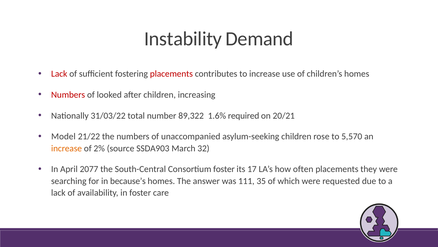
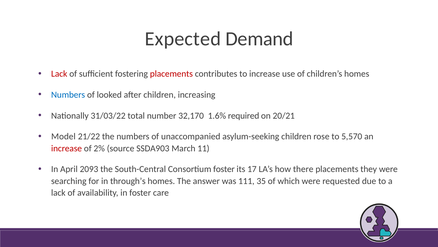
Instability: Instability -> Expected
Numbers at (68, 95) colour: red -> blue
89,322: 89,322 -> 32,170
increase at (67, 148) colour: orange -> red
32: 32 -> 11
2077: 2077 -> 2093
often: often -> there
because’s: because’s -> through’s
